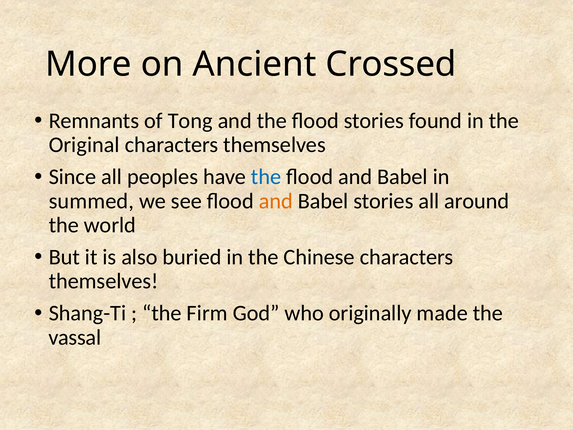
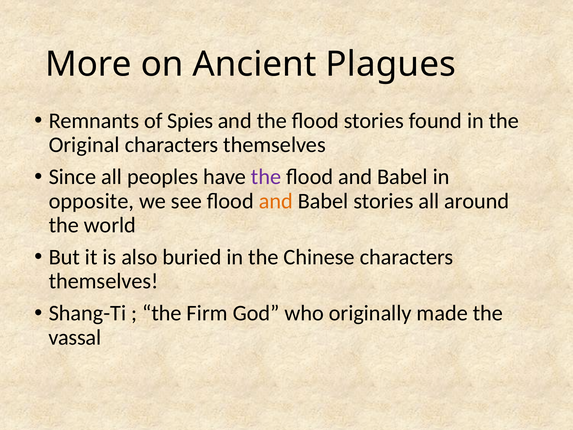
Crossed: Crossed -> Plagues
Tong: Tong -> Spies
the at (266, 177) colour: blue -> purple
summed: summed -> opposite
